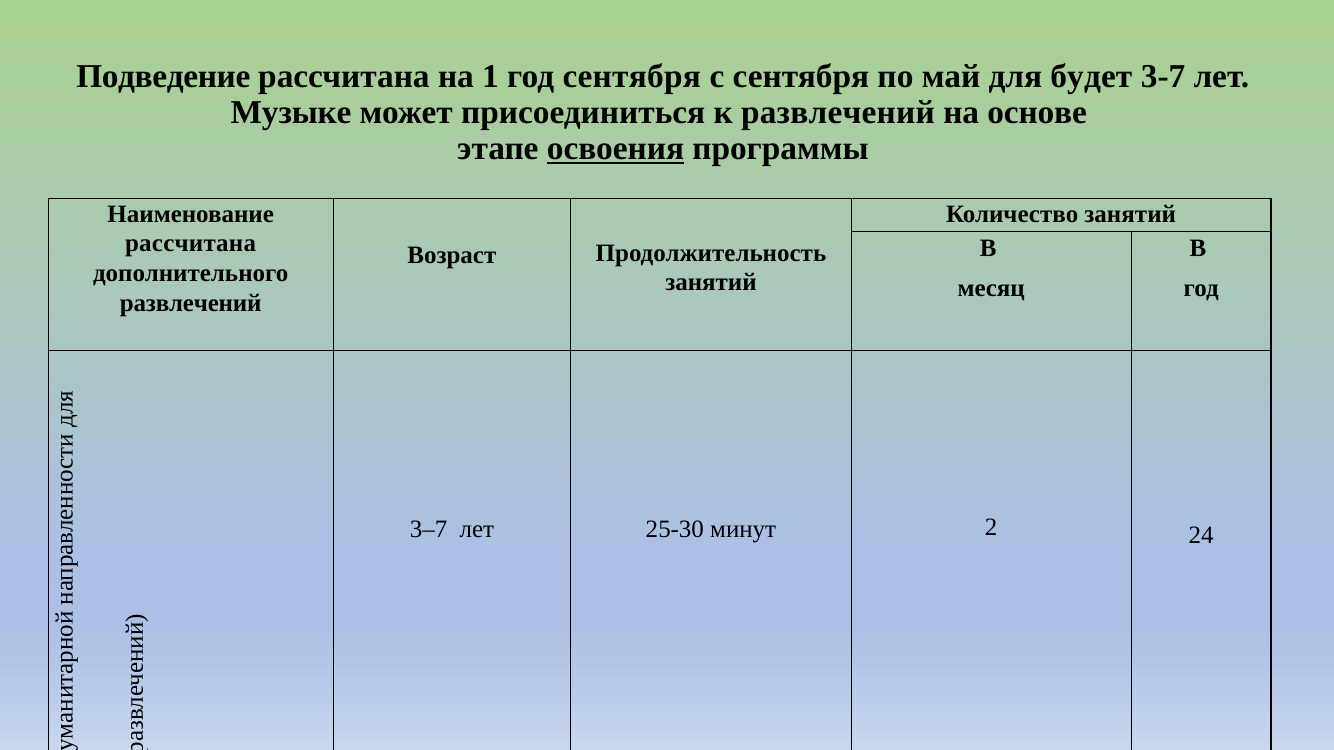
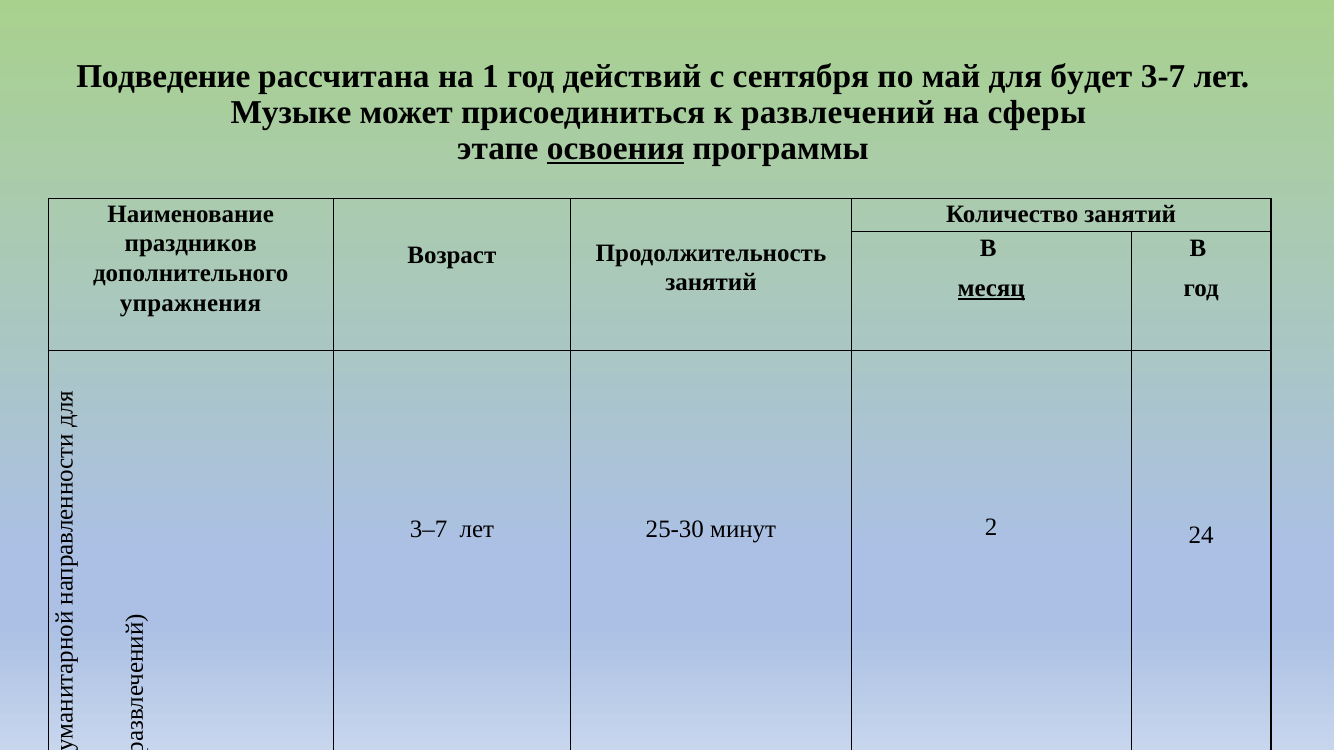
год сентября: сентября -> действий
основе: основе -> сферы
рассчитана at (191, 244): рассчитана -> праздников
месяц underline: none -> present
развлечений at (191, 303): развлечений -> упражнения
